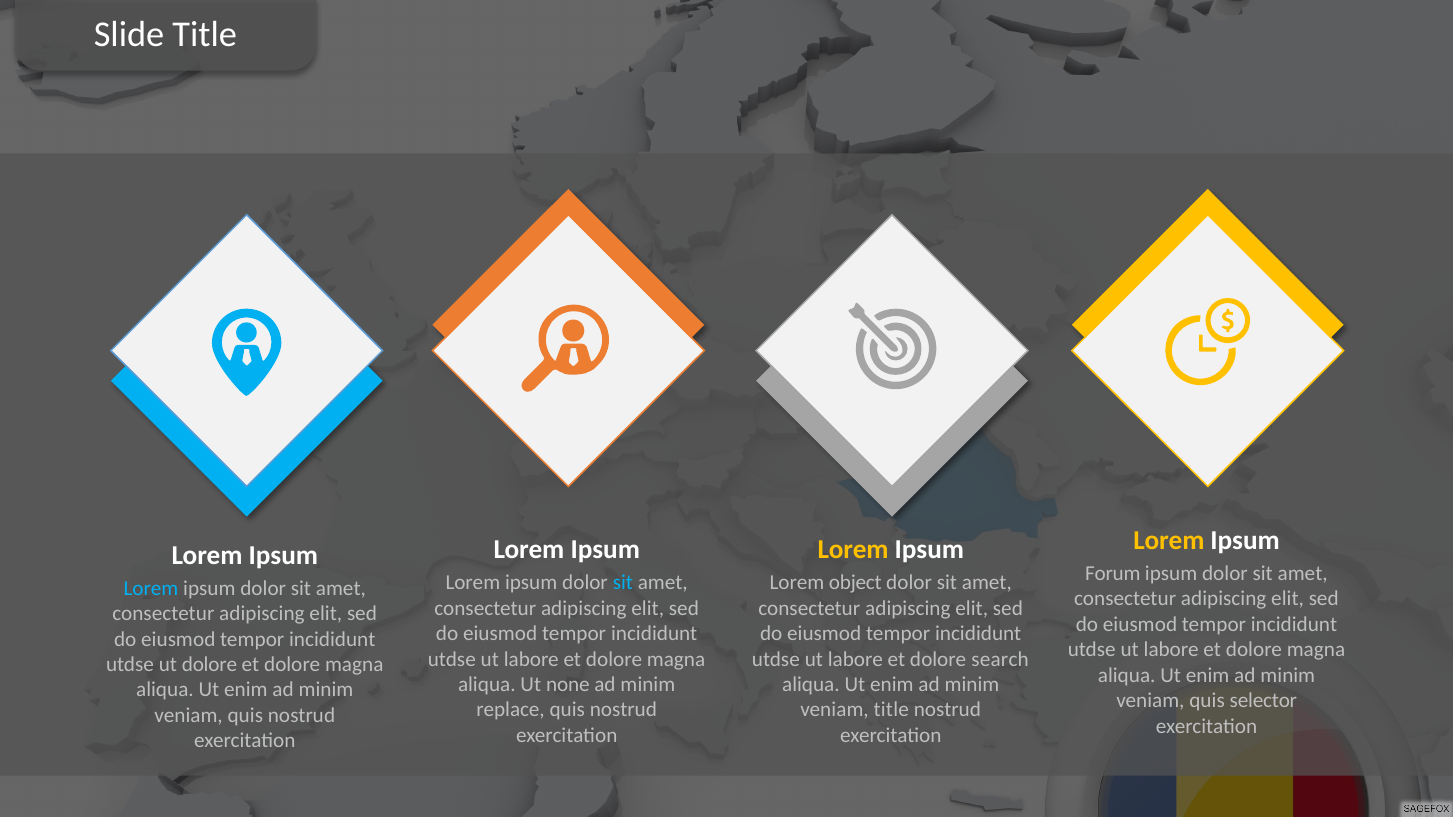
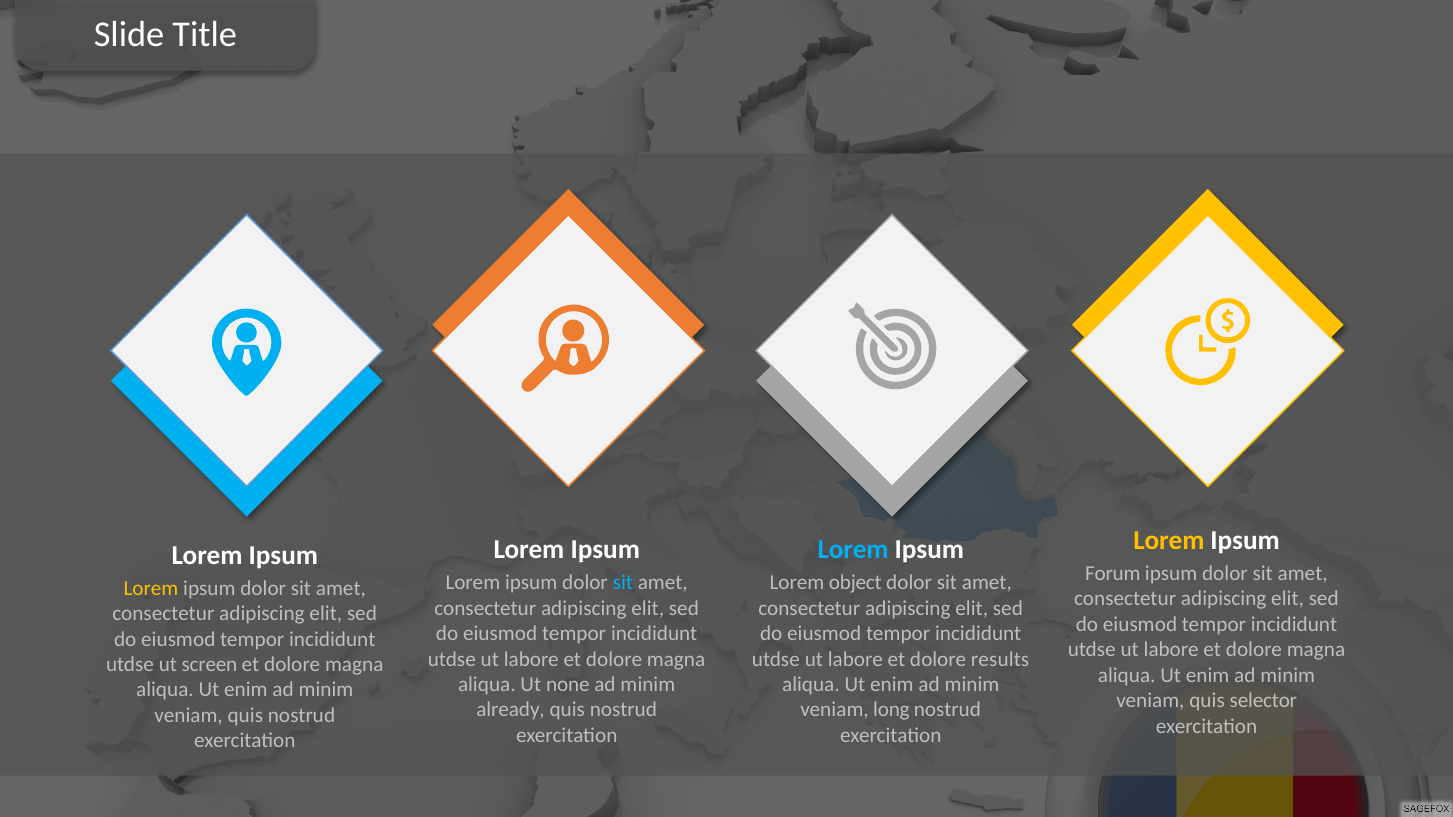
Lorem at (853, 550) colour: yellow -> light blue
Lorem at (151, 588) colour: light blue -> yellow
search: search -> results
ut dolore: dolore -> screen
replace: replace -> already
veniam title: title -> long
